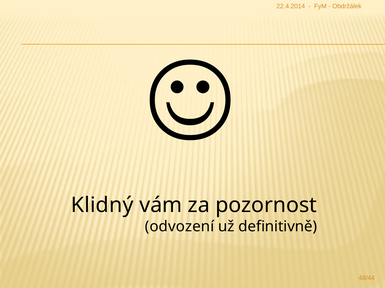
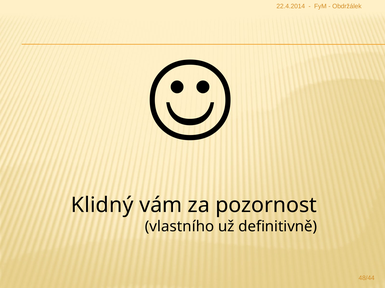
odvození: odvození -> vlastního
